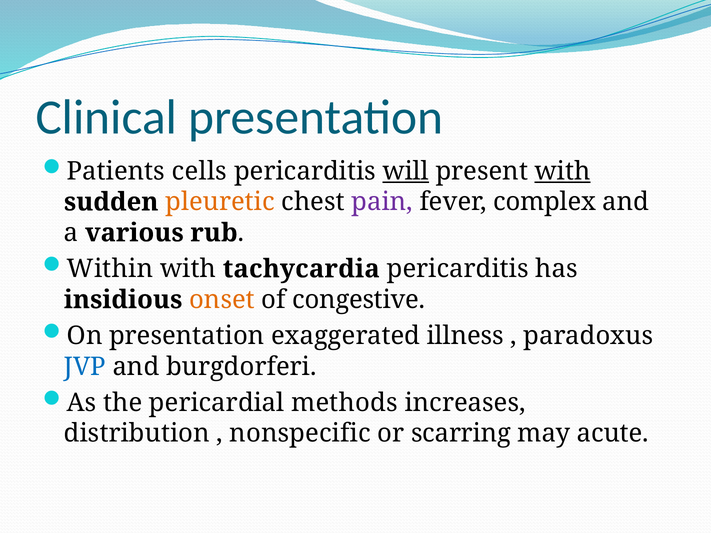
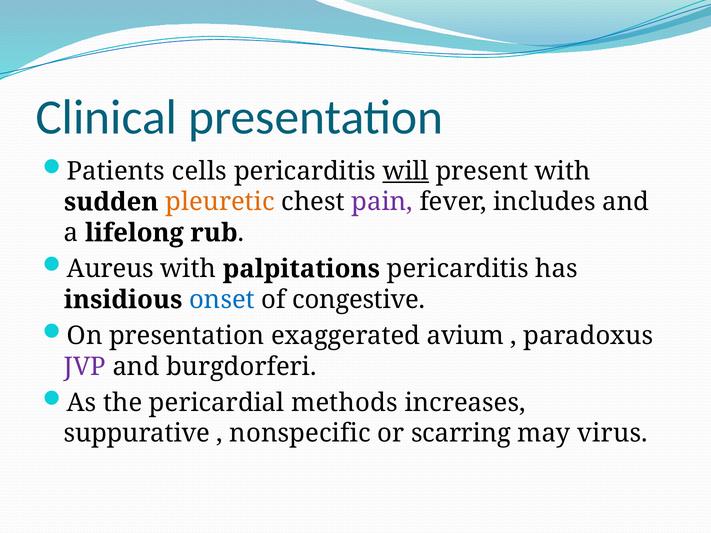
with at (563, 171) underline: present -> none
complex: complex -> includes
various: various -> lifelong
Within: Within -> Aureus
tachycardia: tachycardia -> palpitations
onset colour: orange -> blue
illness: illness -> avium
JVP colour: blue -> purple
distribution: distribution -> suppurative
acute: acute -> virus
